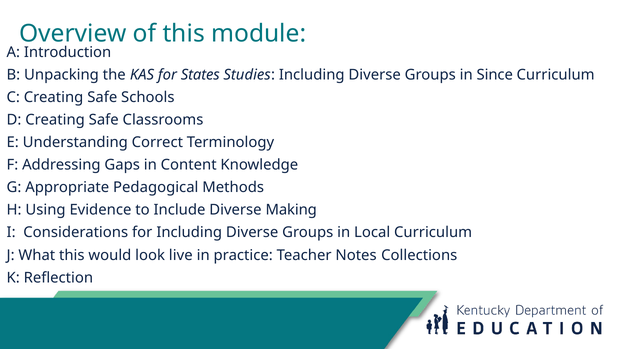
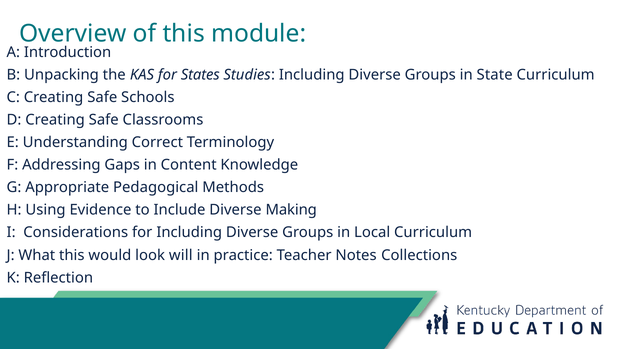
Since: Since -> State
live: live -> will
